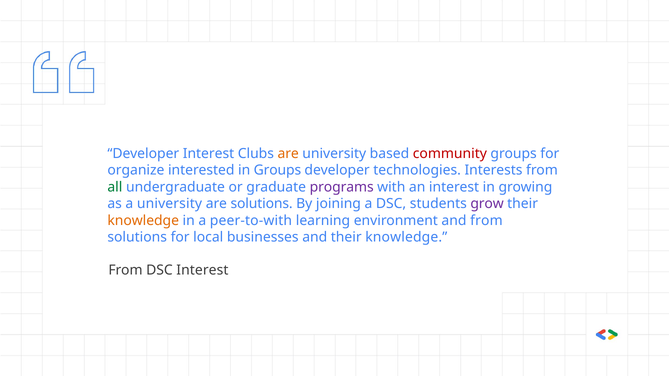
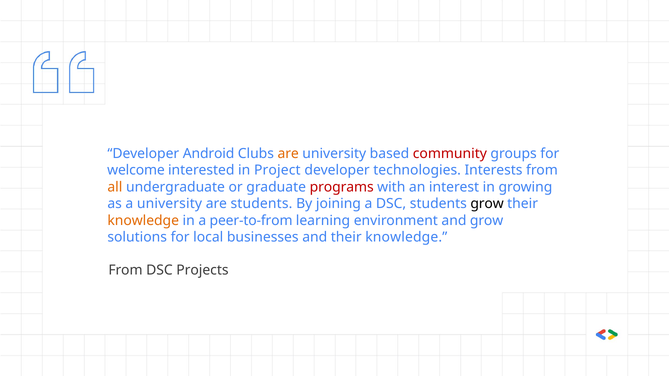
Developer Interest: Interest -> Android
organize: organize -> welcome
in Groups: Groups -> Project
all colour: green -> orange
programs colour: purple -> red
are solutions: solutions -> students
grow at (487, 204) colour: purple -> black
peer-to-with: peer-to-with -> peer-to-from
and from: from -> grow
DSC Interest: Interest -> Projects
